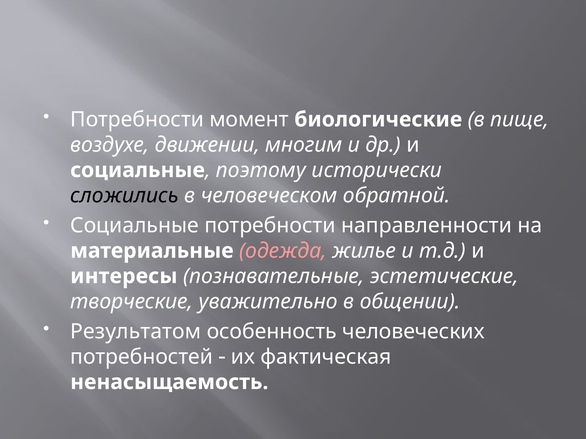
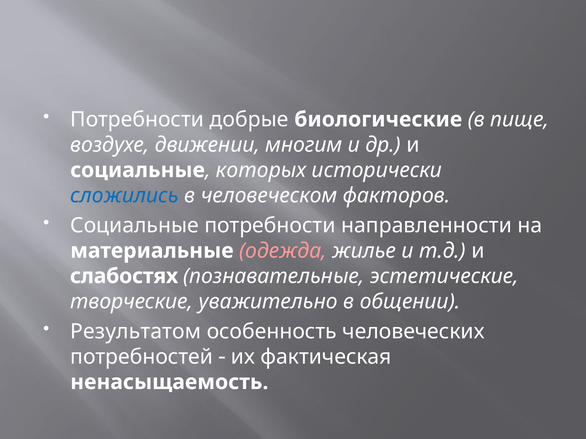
момент: момент -> добрые
поэтому: поэтому -> которых
сложились colour: black -> blue
обратной: обратной -> факторов
интересы: интересы -> слабостях
